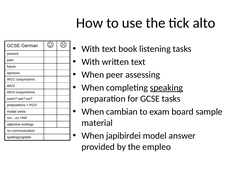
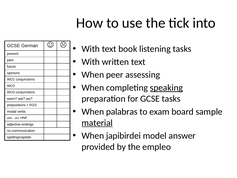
alto: alto -> into
cambian: cambian -> palabras
material underline: none -> present
